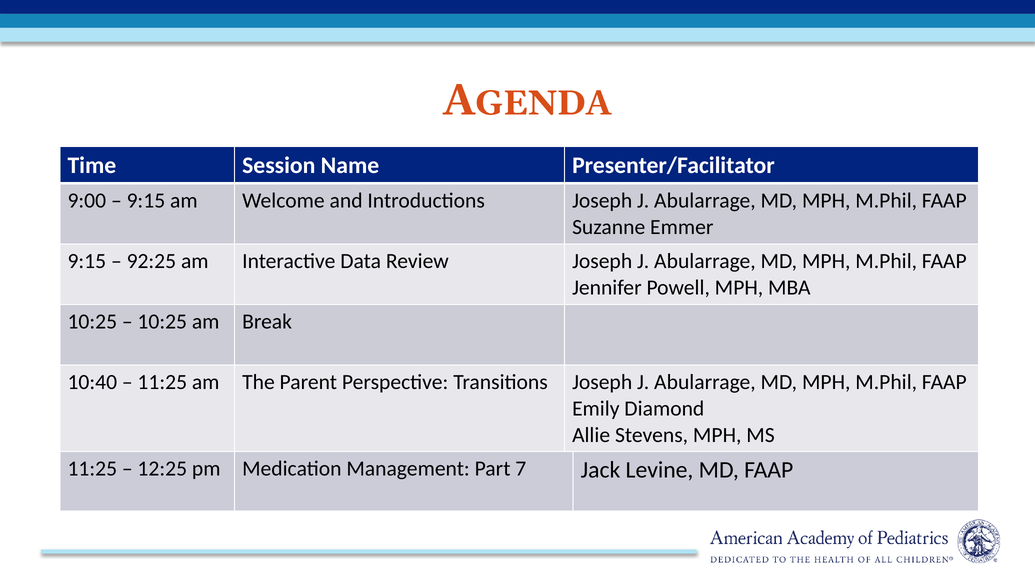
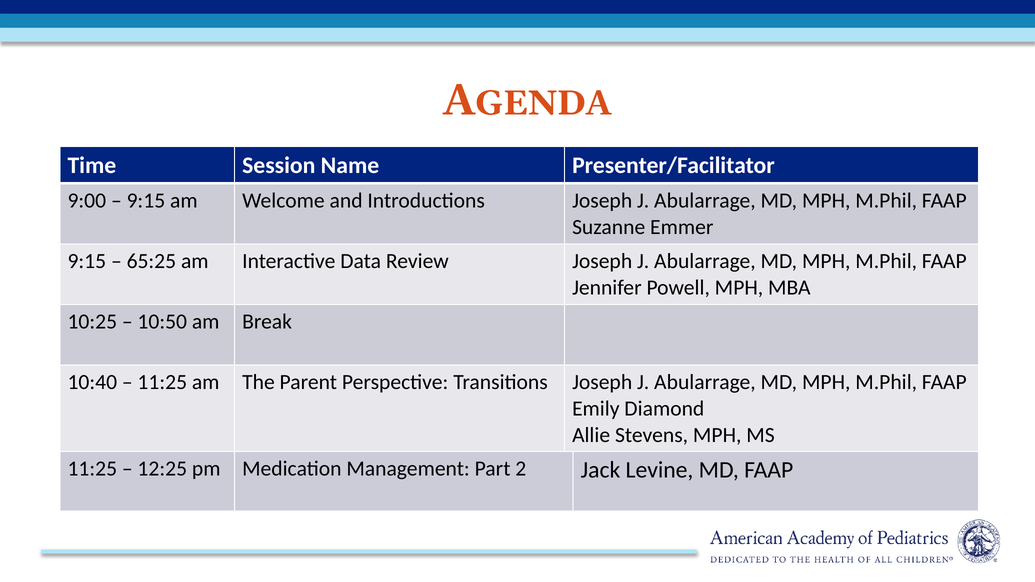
92:25: 92:25 -> 65:25
10:25 at (162, 322): 10:25 -> 10:50
7: 7 -> 2
